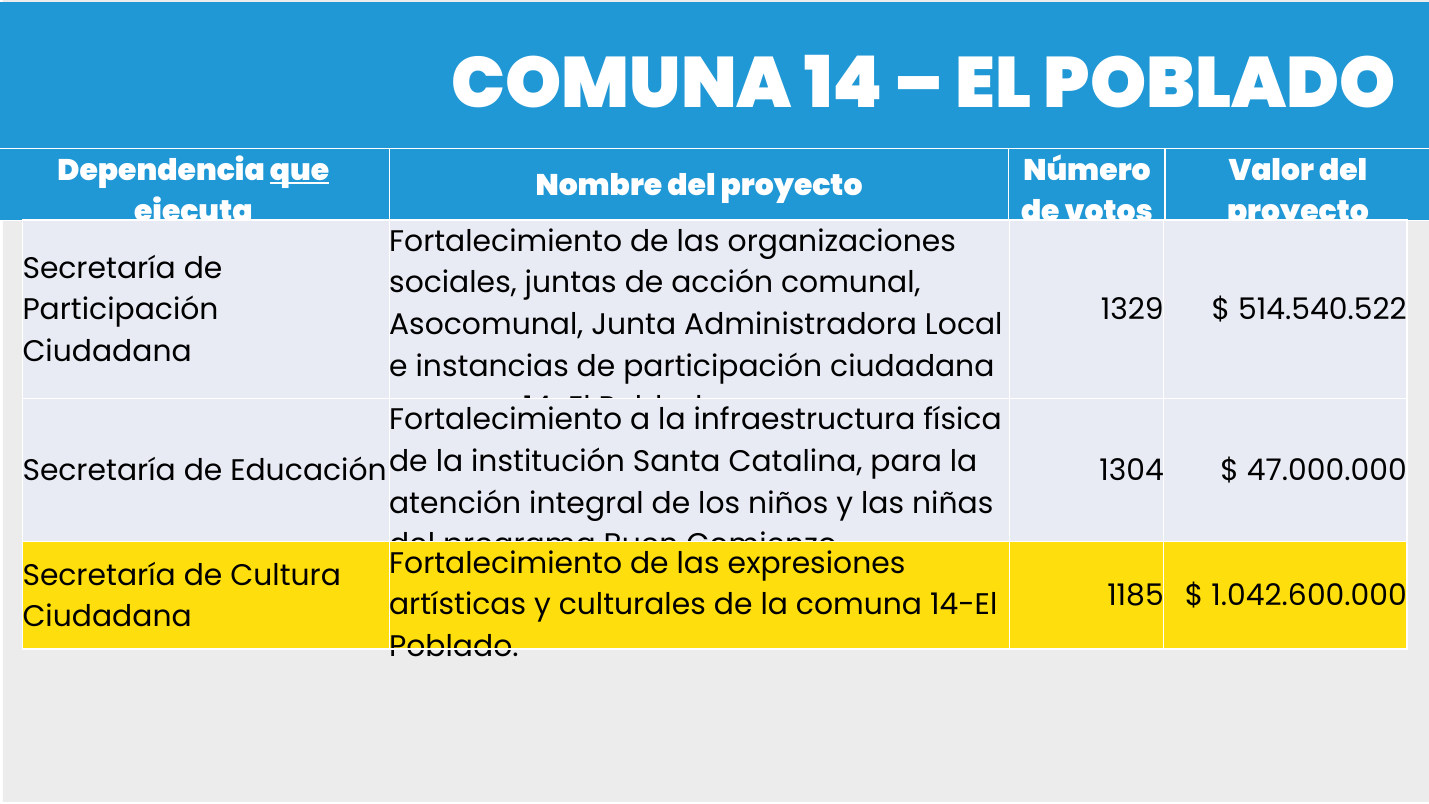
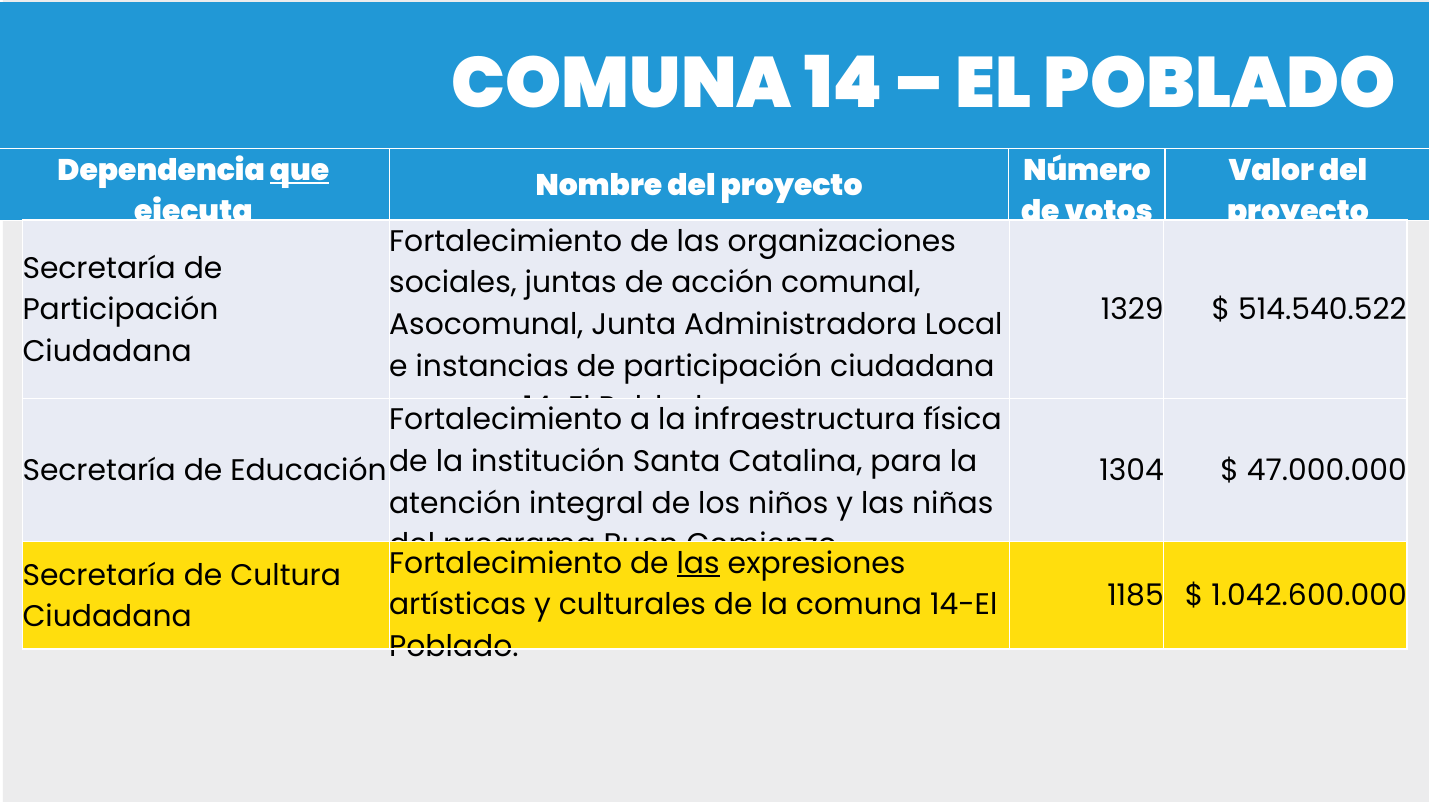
las at (698, 563) underline: none -> present
